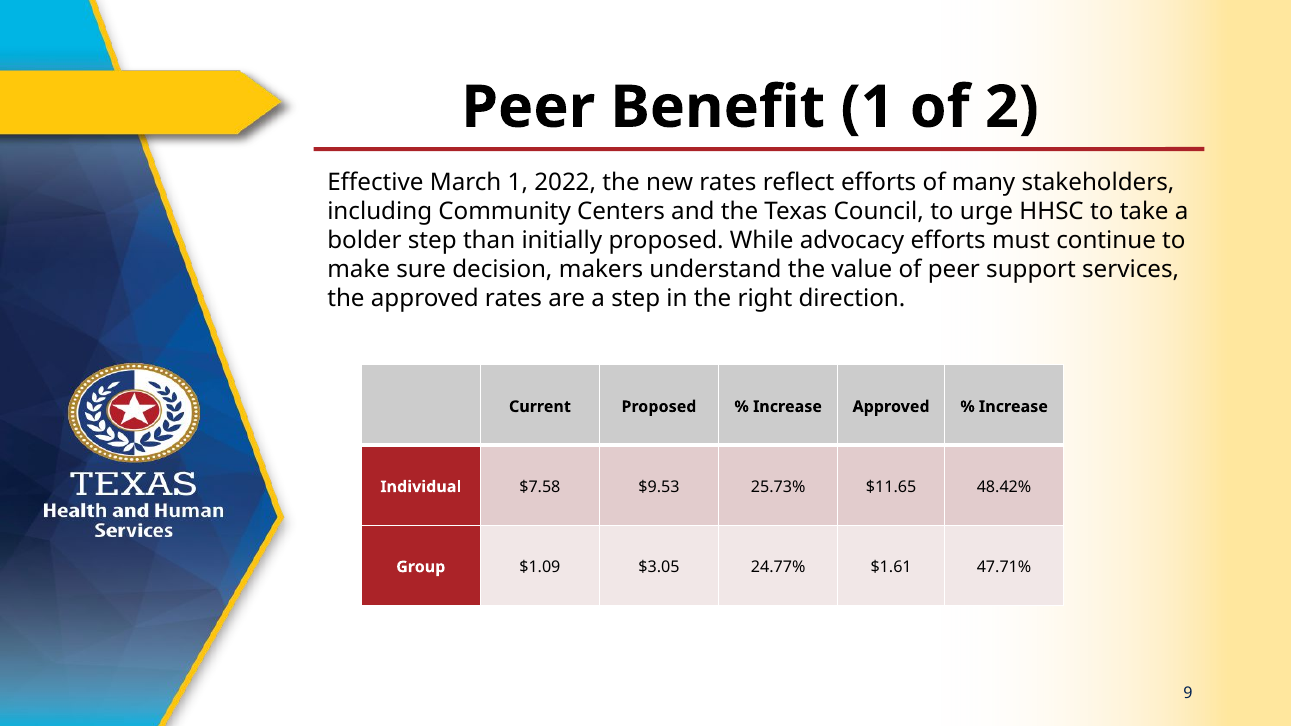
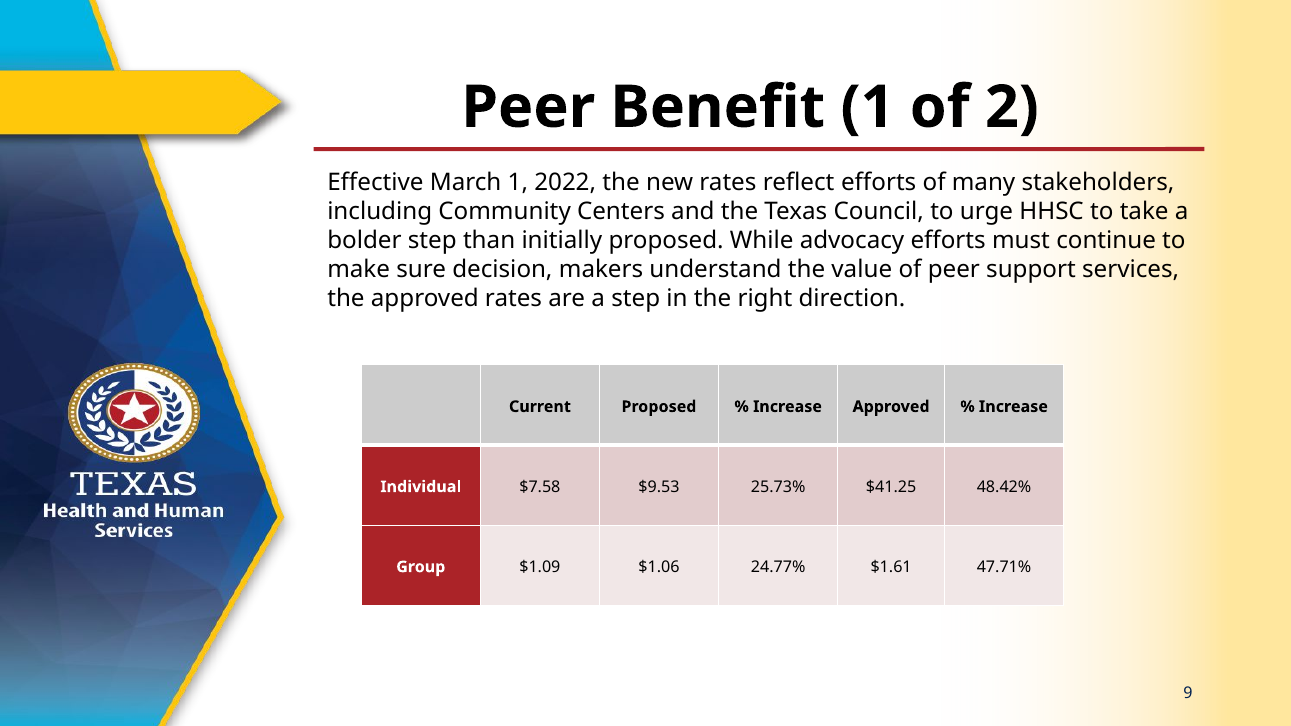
$11.65: $11.65 -> $41.25
$3.05: $3.05 -> $1.06
